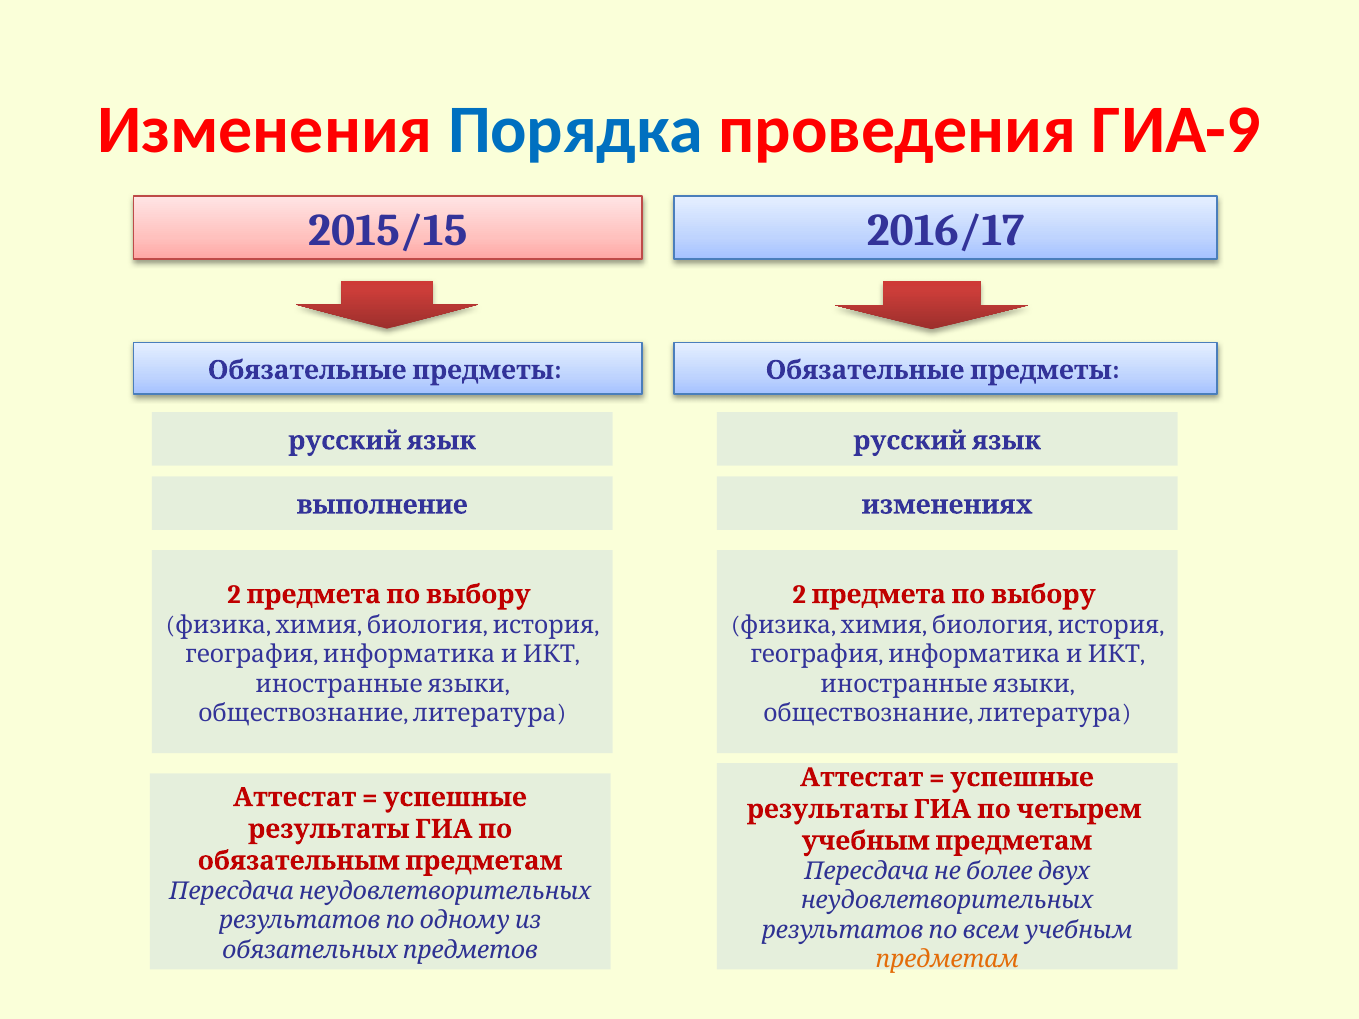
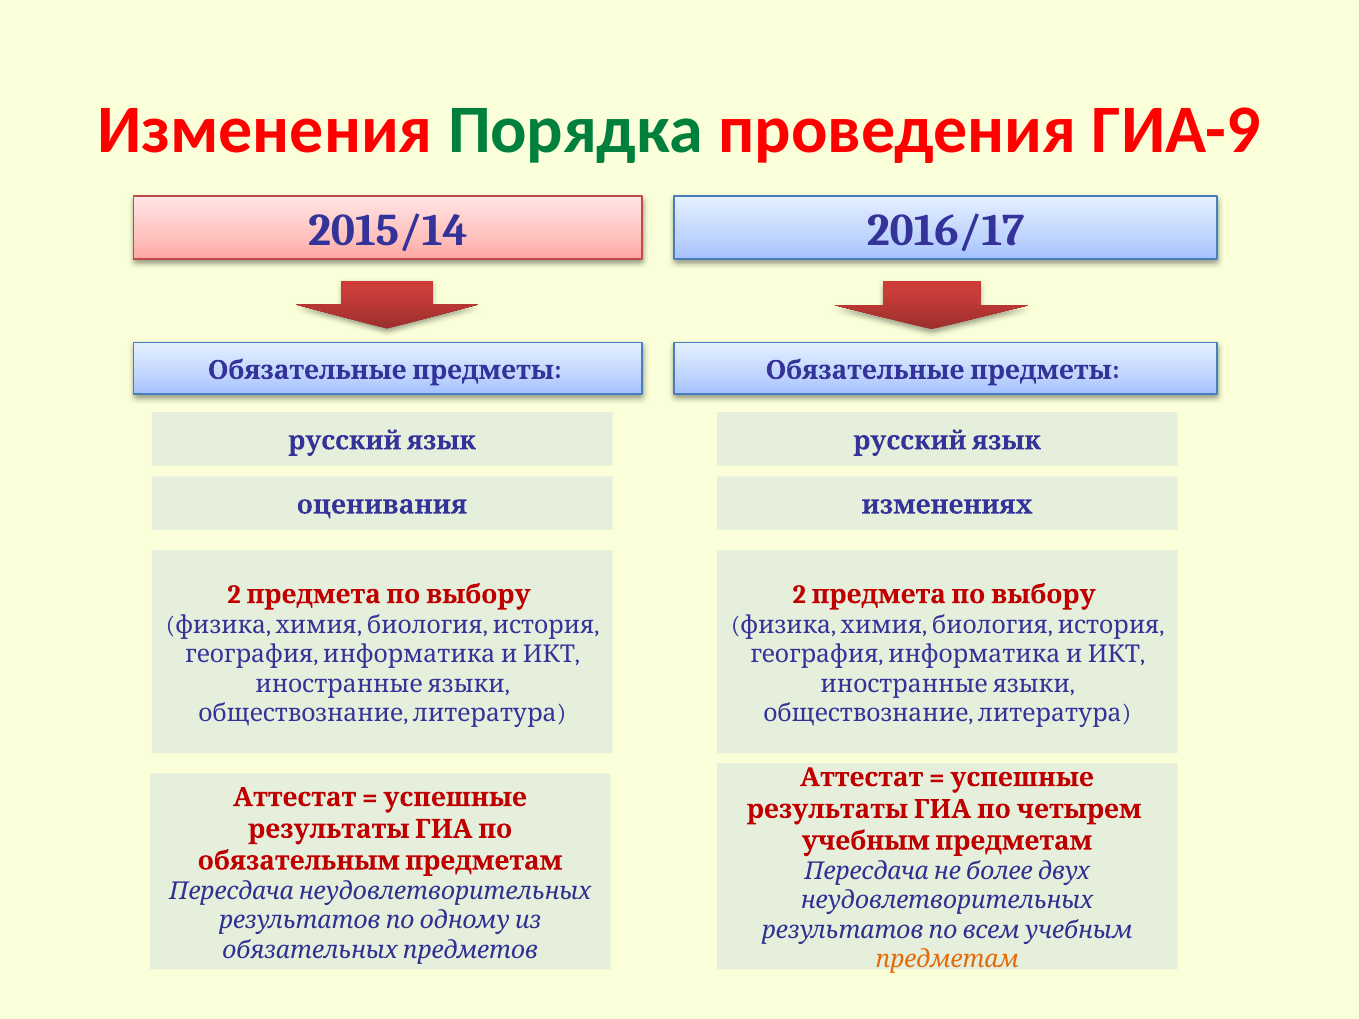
Порядка colour: blue -> green
2015/15: 2015/15 -> 2015/14
выполнение: выполнение -> оценивания
